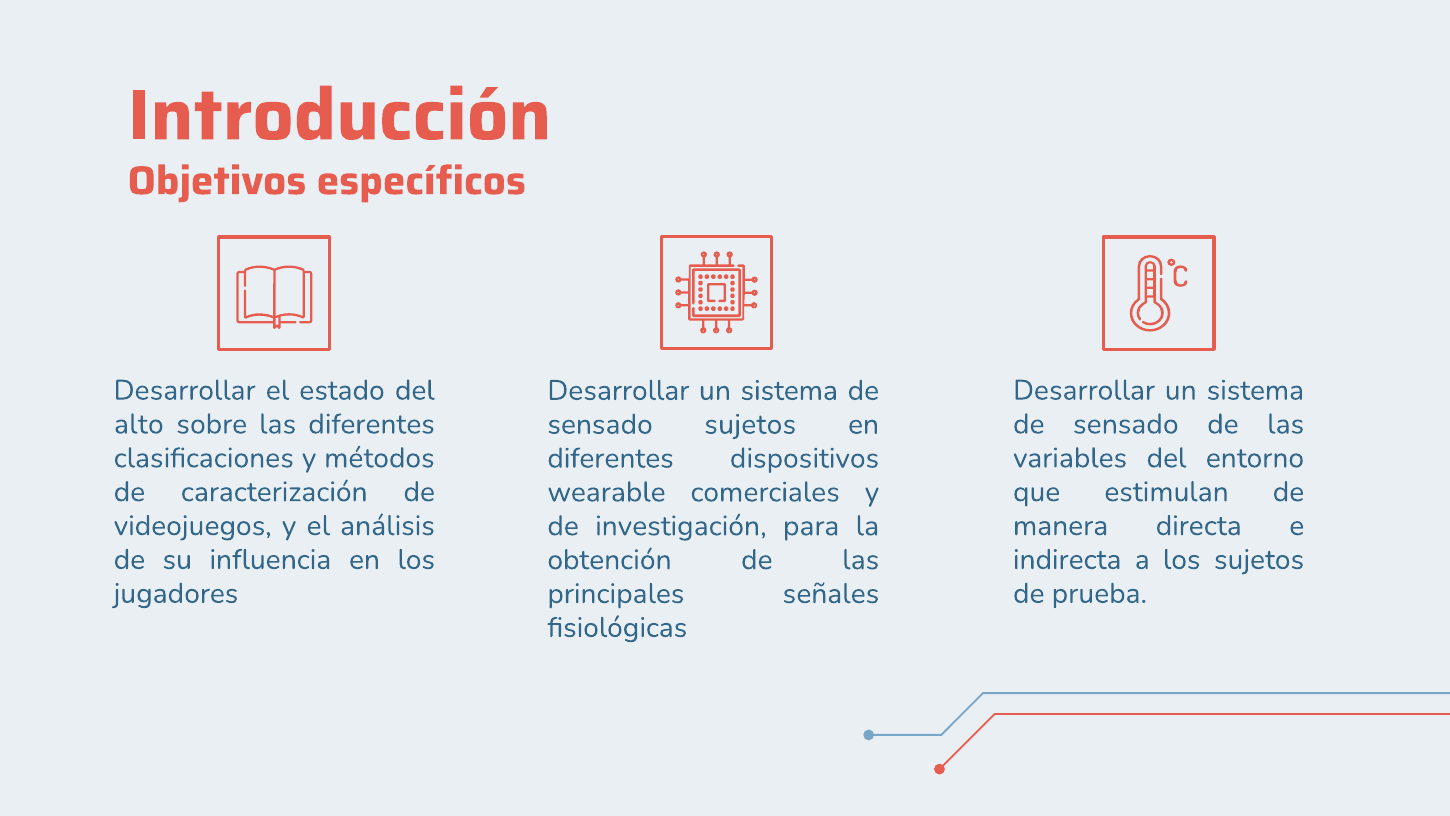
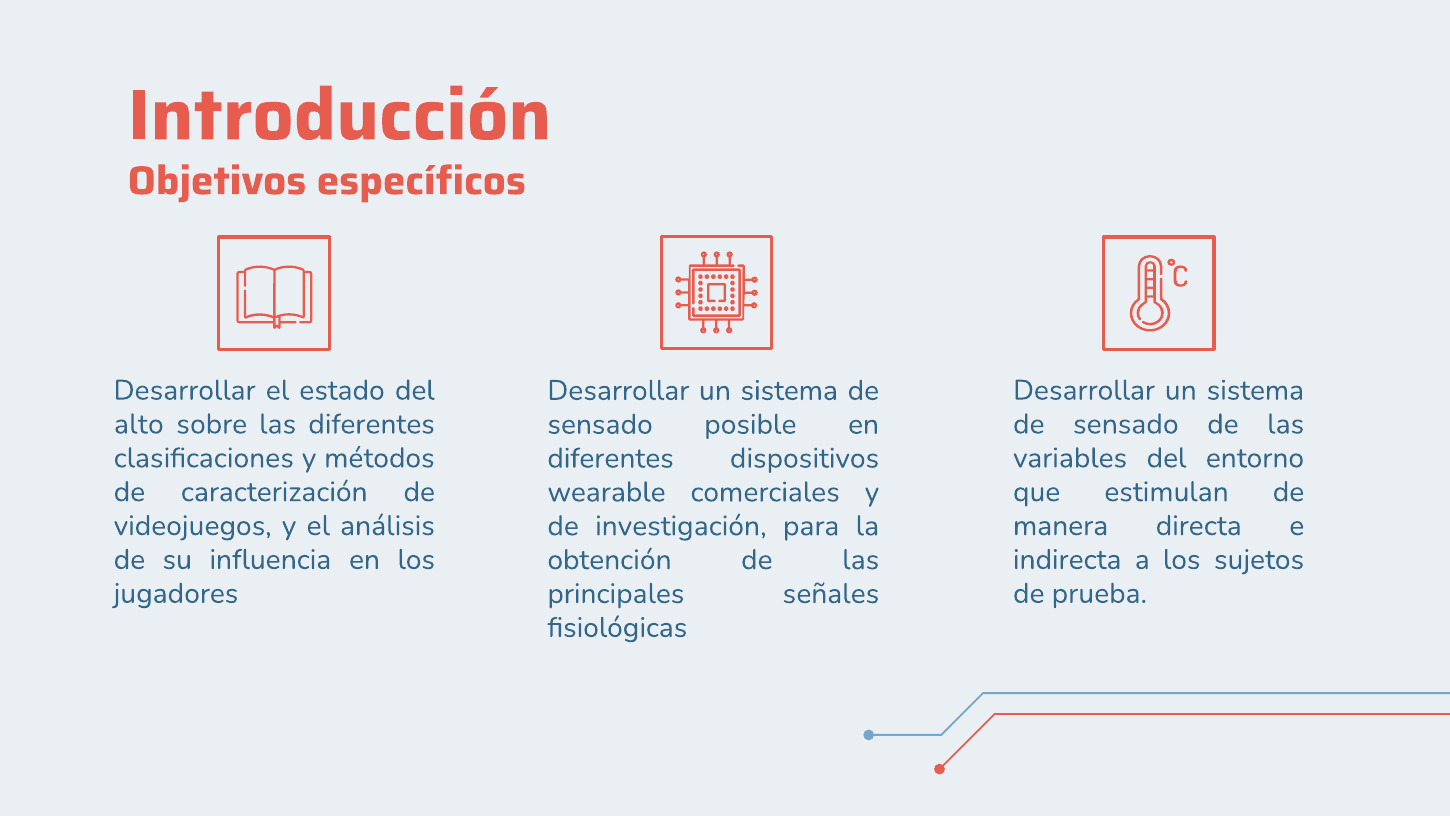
sensado sujetos: sujetos -> posible
